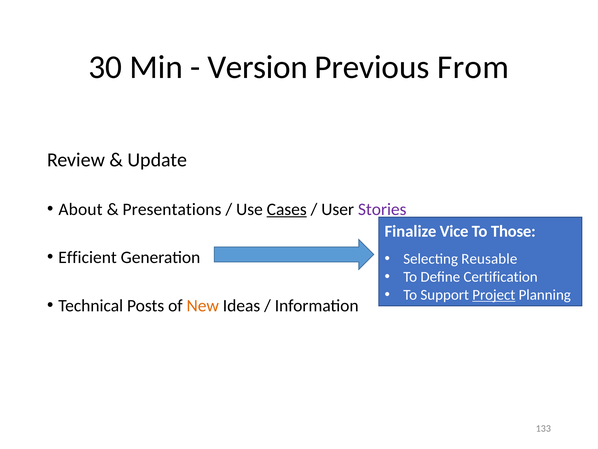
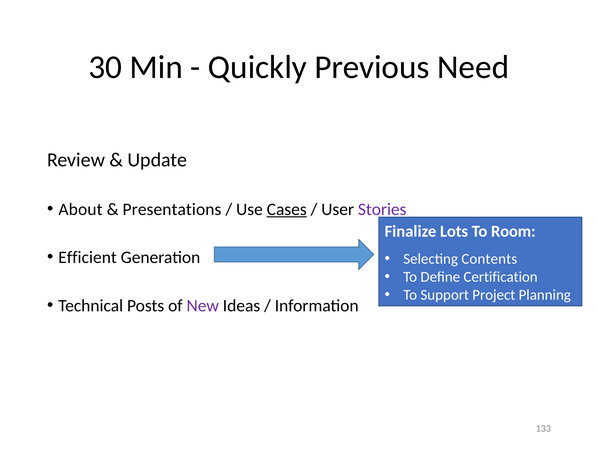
Version: Version -> Quickly
From: From -> Need
Vice: Vice -> Lots
Those: Those -> Room
Reusable: Reusable -> Contents
Project underline: present -> none
New colour: orange -> purple
